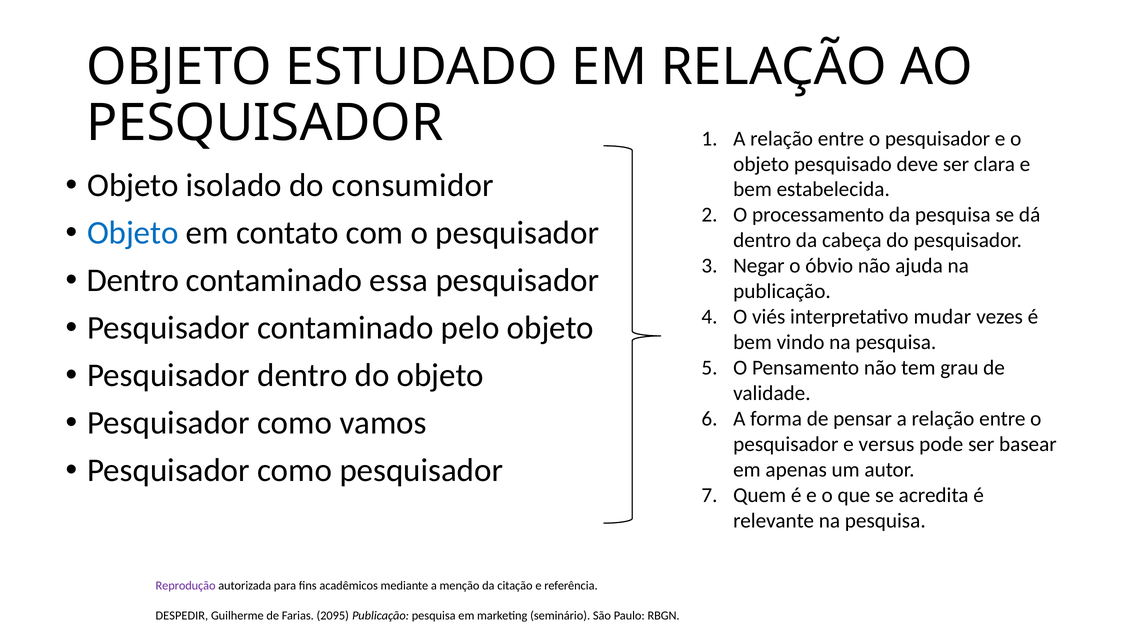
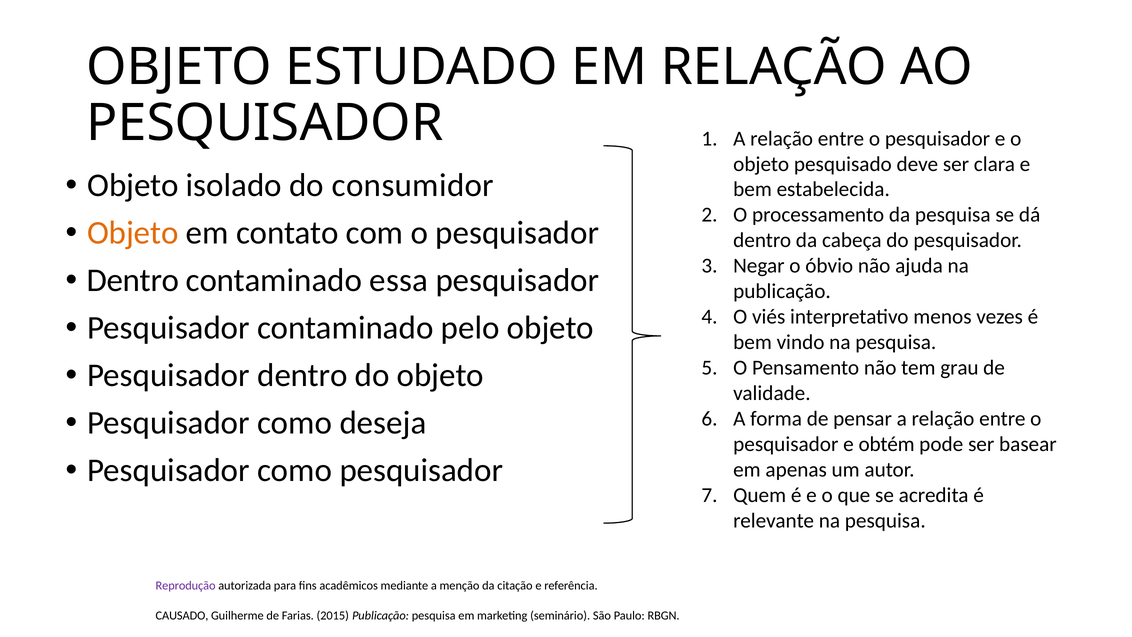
Objeto at (133, 233) colour: blue -> orange
mudar: mudar -> menos
vamos: vamos -> deseja
versus: versus -> obtém
DESPEDIR: DESPEDIR -> CAUSADO
2095: 2095 -> 2015
